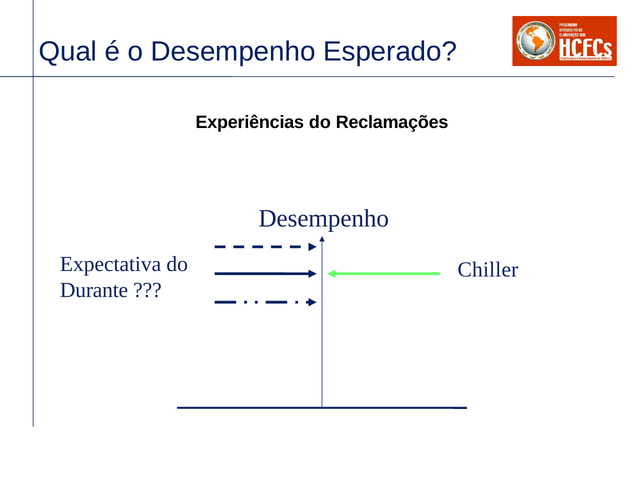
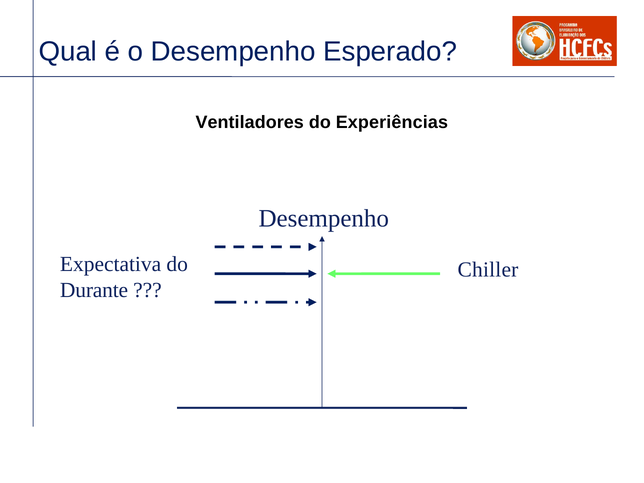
Experiências: Experiências -> Ventiladores
Reclamações: Reclamações -> Experiências
